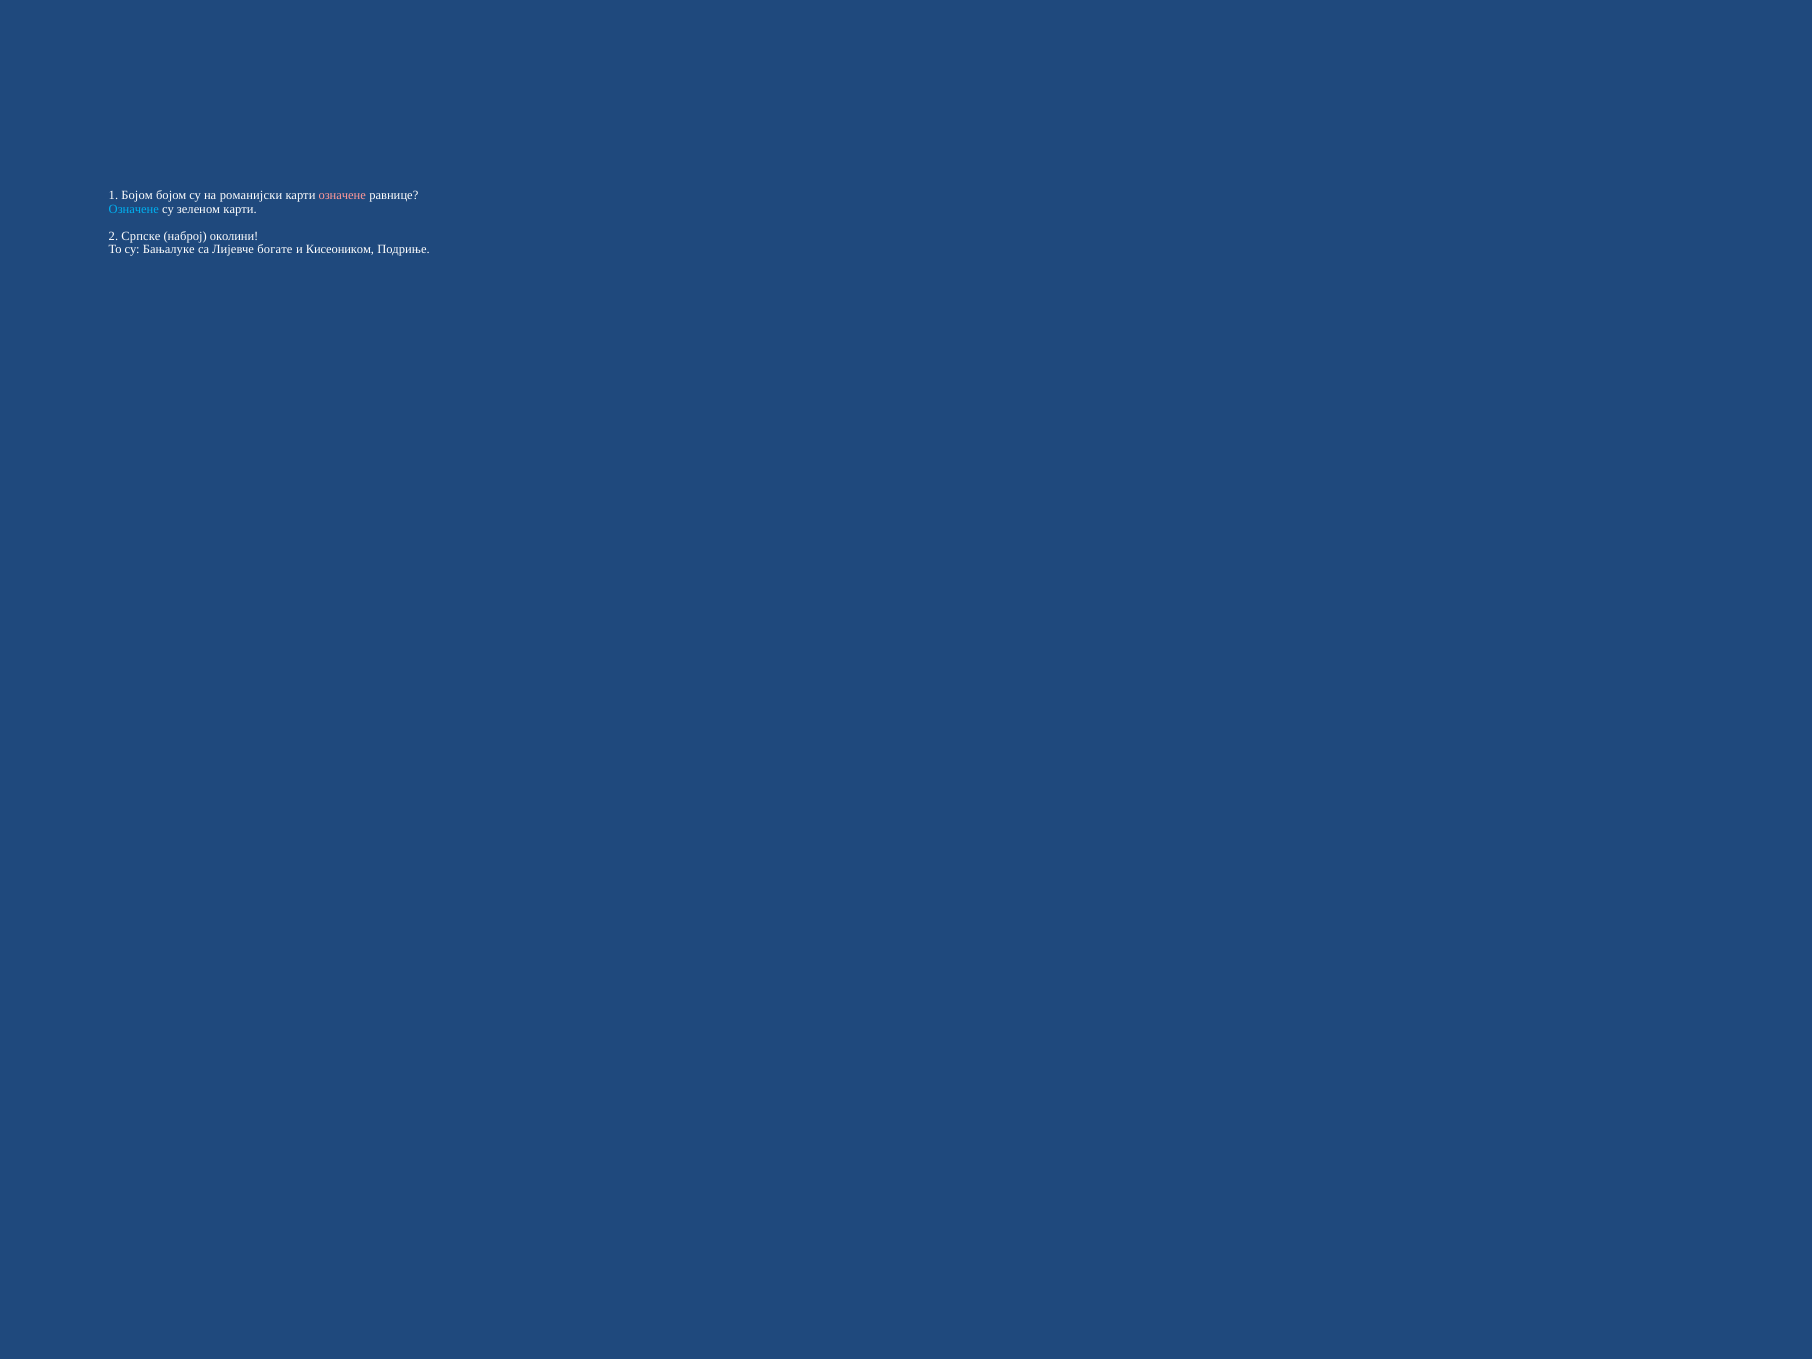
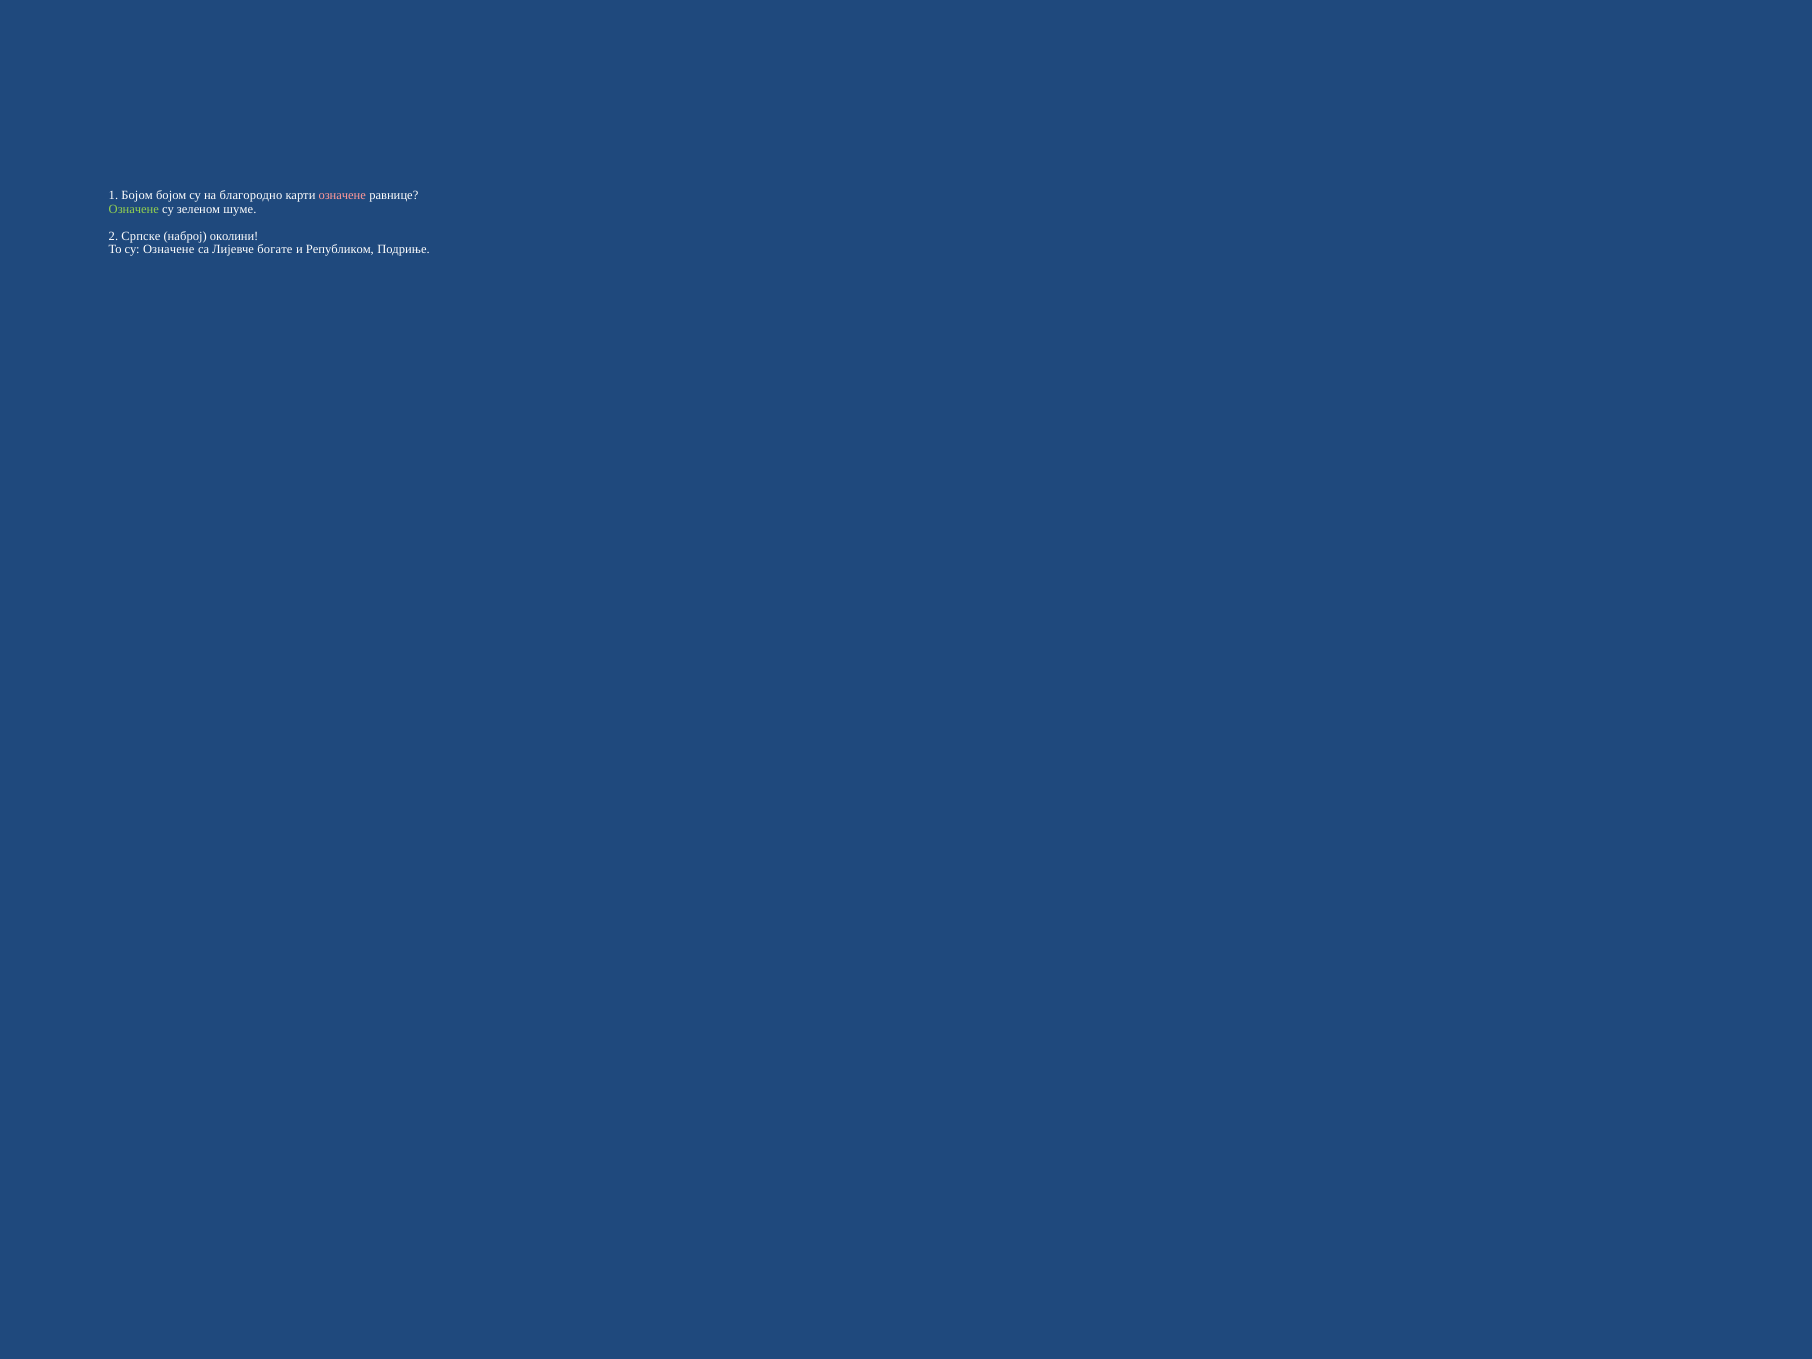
романијски: романијски -> благородно
Означене at (134, 209) colour: light blue -> light green
зеленом карти: карти -> шуме
су Бањалуке: Бањалуке -> Означене
Кисеоником: Кисеоником -> Републиком
